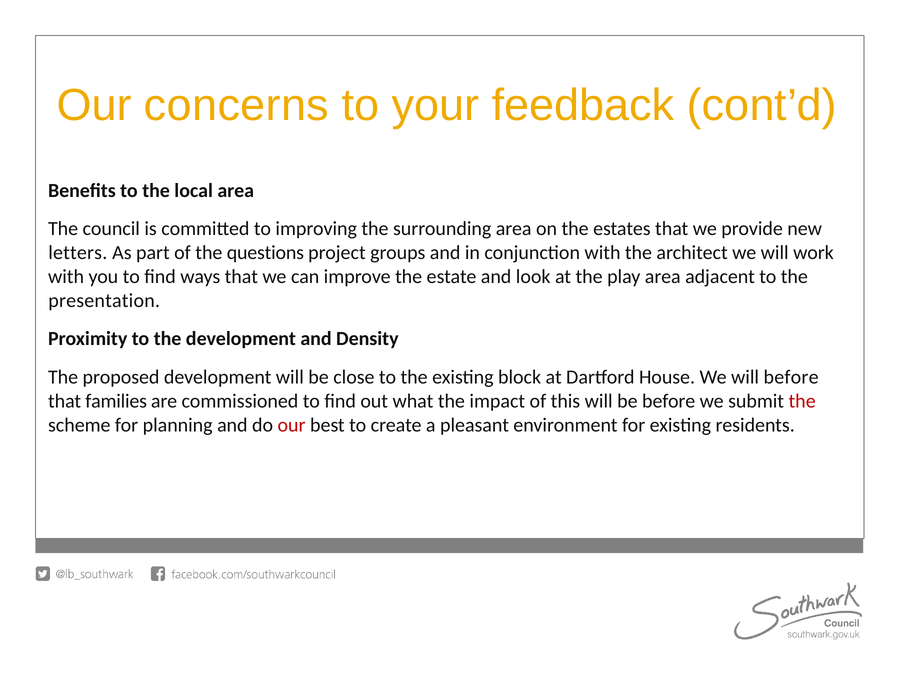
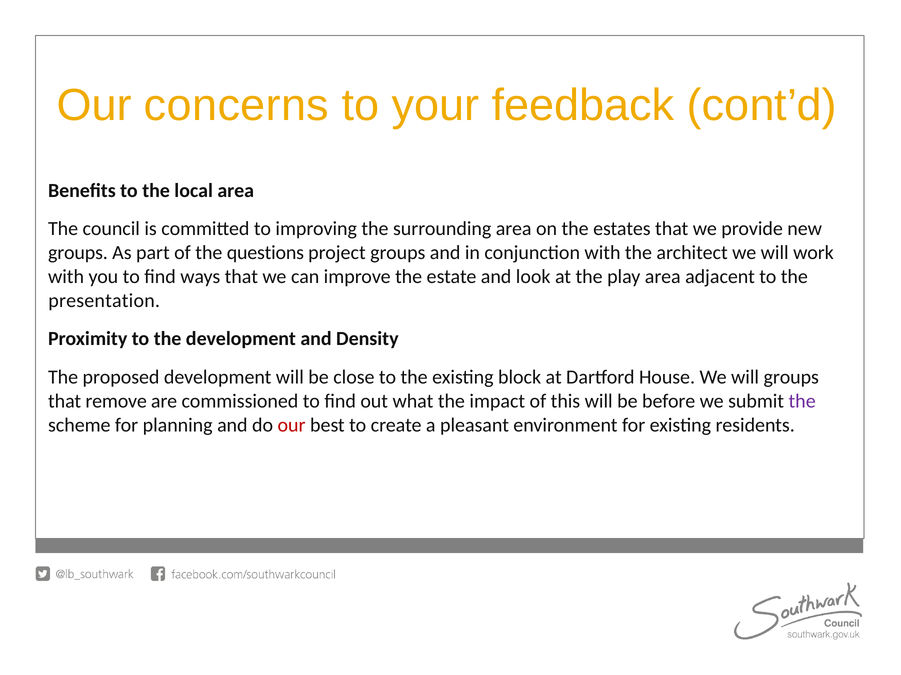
letters at (78, 253): letters -> groups
will before: before -> groups
families: families -> remove
the at (802, 401) colour: red -> purple
